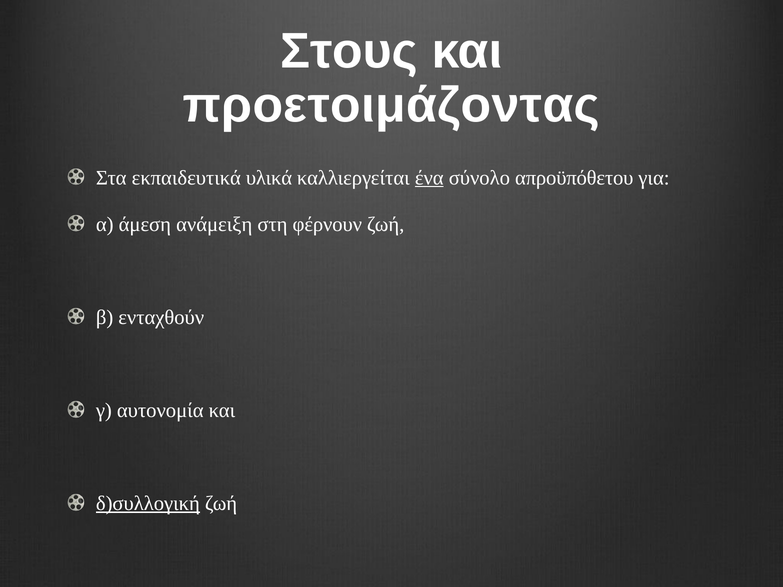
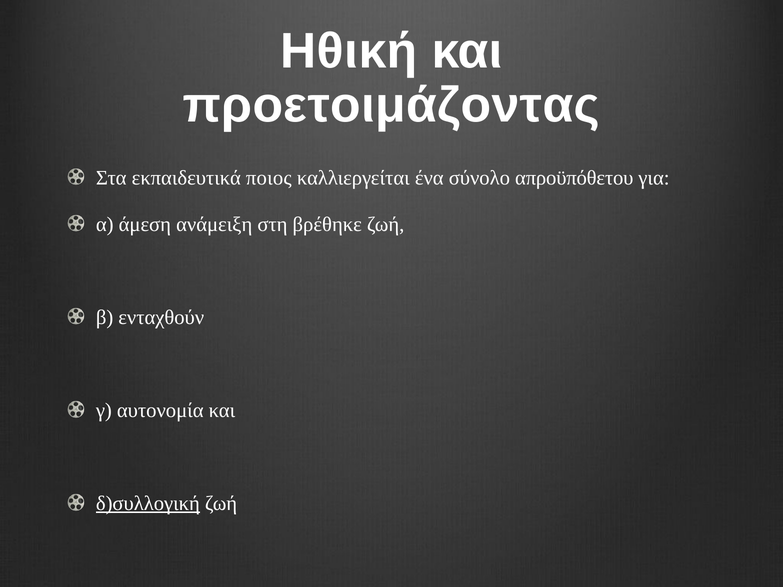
Στους: Στους -> Ηθική
υλικά: υλικά -> ποιος
ένα underline: present -> none
φέρνουν: φέρνουν -> βρέθηκε
